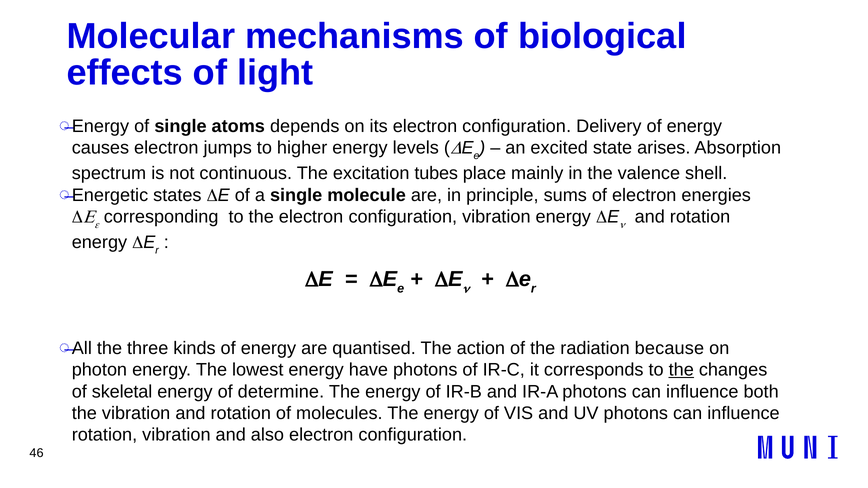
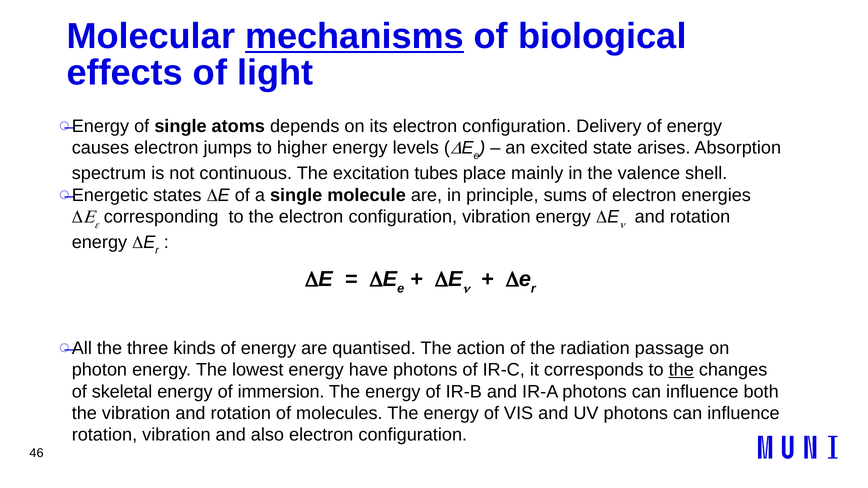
mechanisms underline: none -> present
because: because -> passage
determine: determine -> immersion
